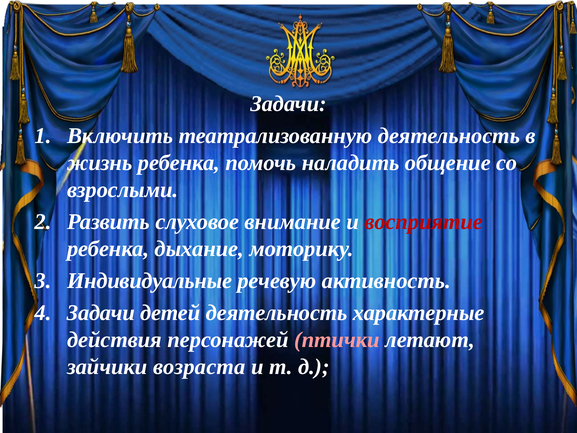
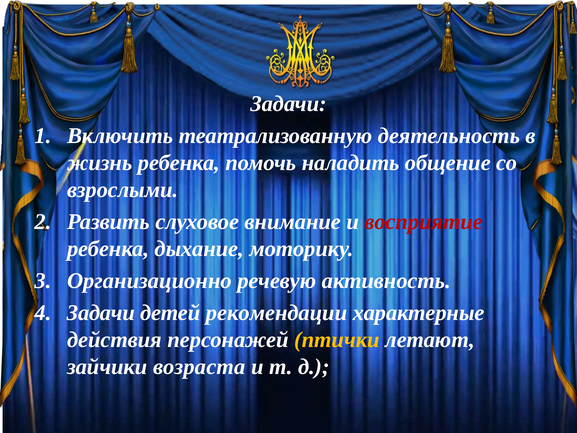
Индивидуальные: Индивидуальные -> Организационно
детей деятельность: деятельность -> рекомендации
птички colour: pink -> yellow
